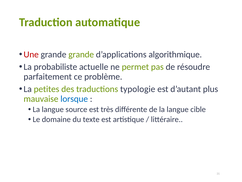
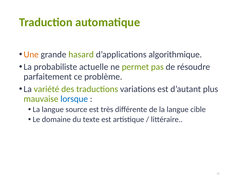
Une colour: red -> orange
grande grande: grande -> hasard
petites: petites -> variété
typologie: typologie -> variations
